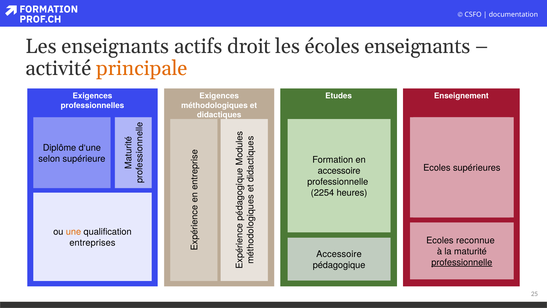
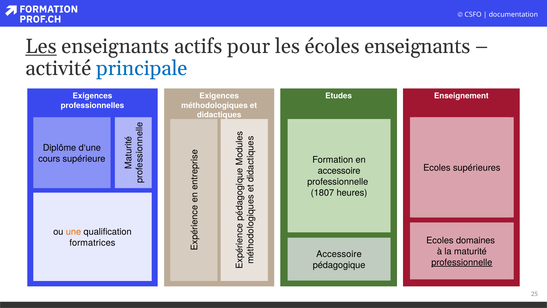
Les at (41, 46) underline: none -> present
droit: droit -> pour
principale colour: orange -> blue
selon: selon -> cours
2254: 2254 -> 1807
reconnue: reconnue -> domaines
entreprises: entreprises -> formatrices
